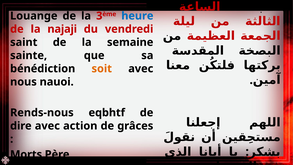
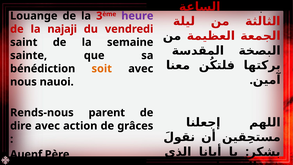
heure colour: blue -> purple
eqbhtf: eqbhtf -> parent
Morts: Morts -> Auenf
